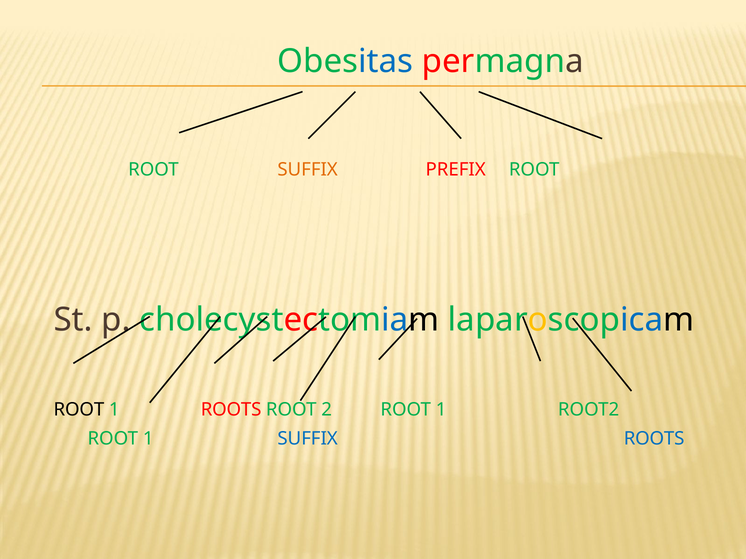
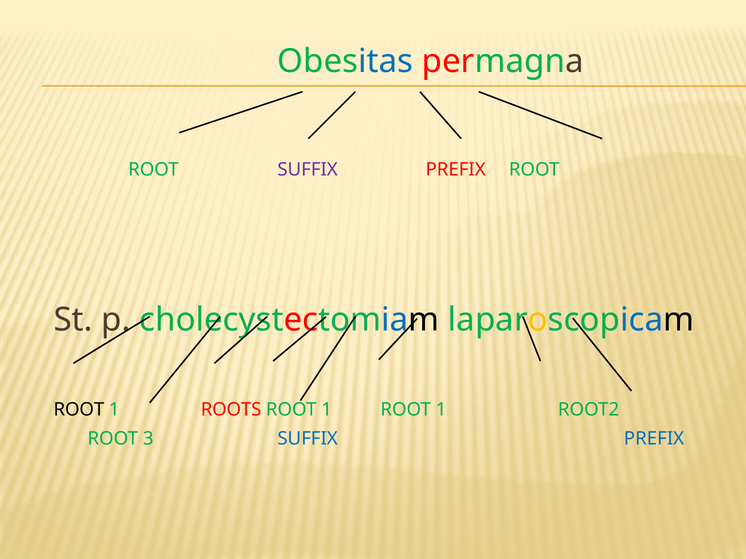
SUFFIX at (308, 170) colour: orange -> purple
2 at (327, 410): 2 -> 1
1 at (148, 439): 1 -> 3
ROOTS at (654, 439): ROOTS -> PREFIX
